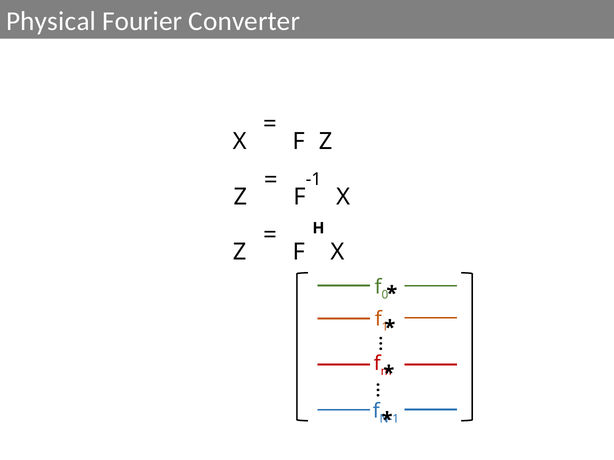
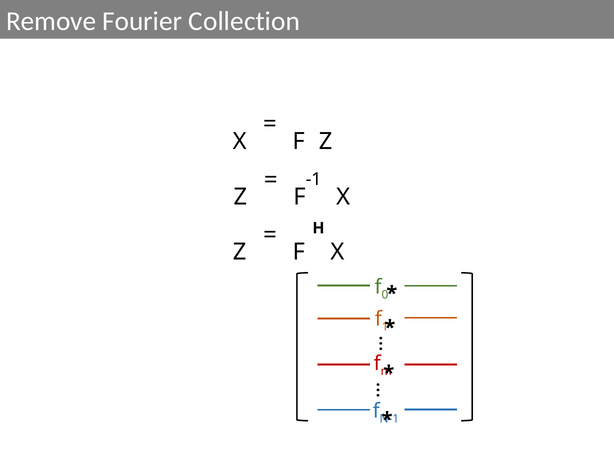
Physical: Physical -> Remove
Converter: Converter -> Collection
